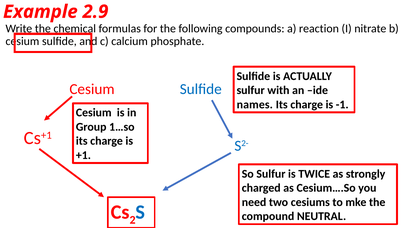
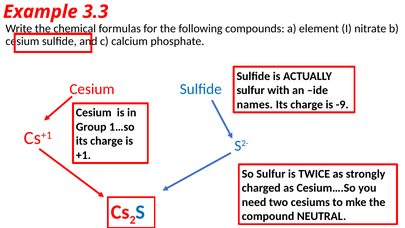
2.9: 2.9 -> 3.3
reaction: reaction -> element
-1: -1 -> -9
